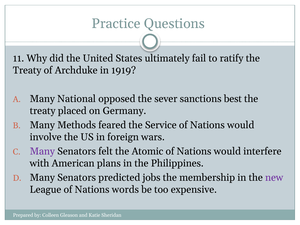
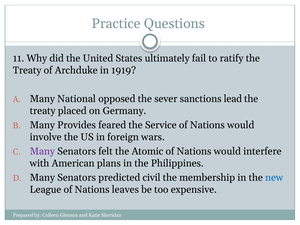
best: best -> lead
Methods: Methods -> Provides
jobs: jobs -> civil
new colour: purple -> blue
words: words -> leaves
